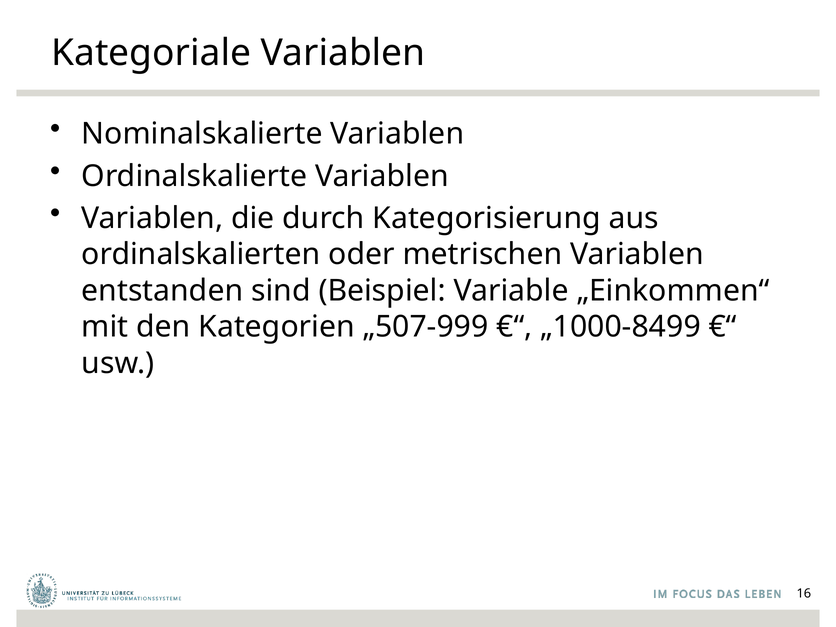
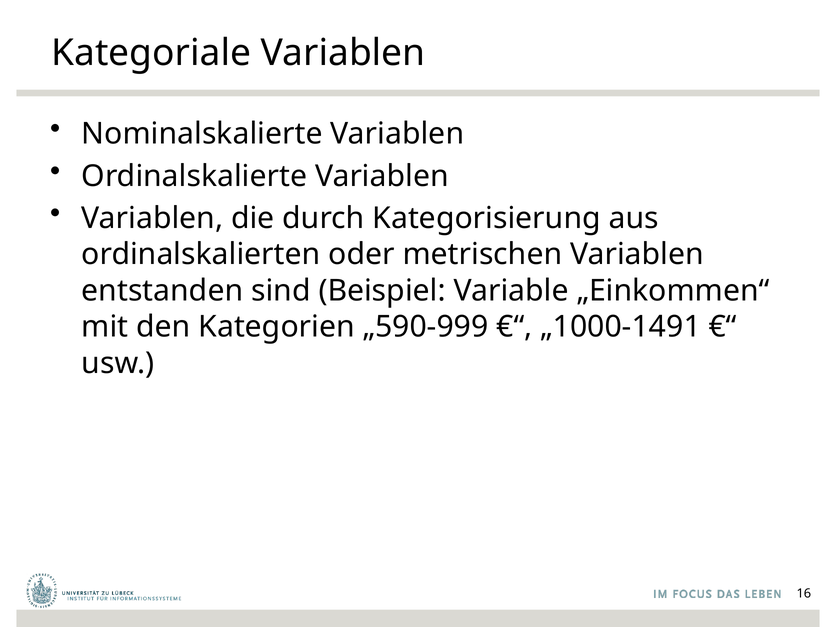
„507-999: „507-999 -> „590-999
„1000-8499: „1000-8499 -> „1000-1491
